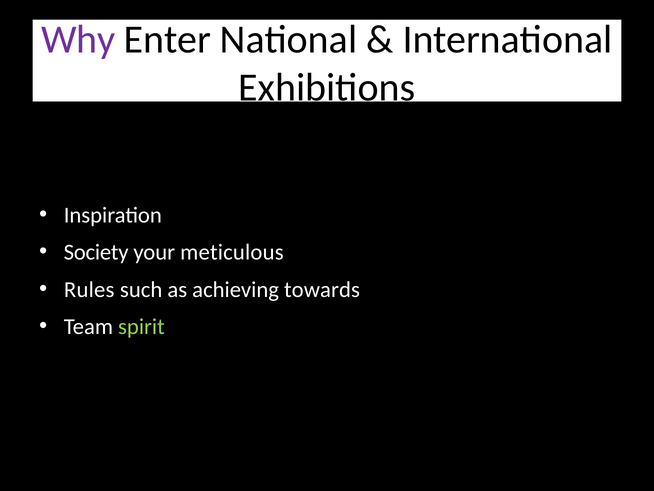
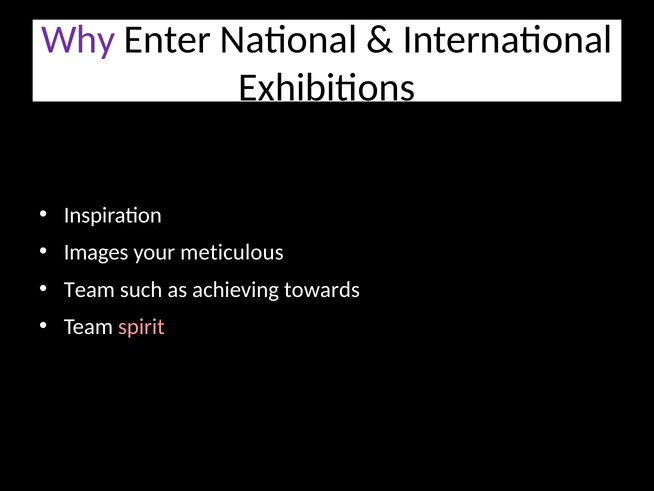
Society: Society -> Images
Rules at (89, 289): Rules -> Team
spirit colour: light green -> pink
